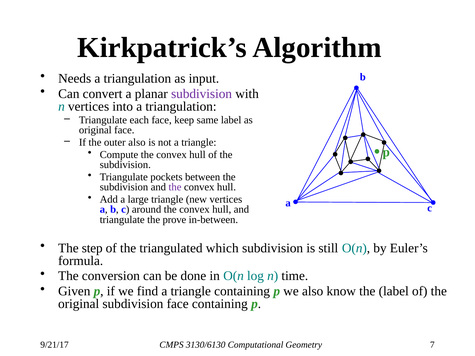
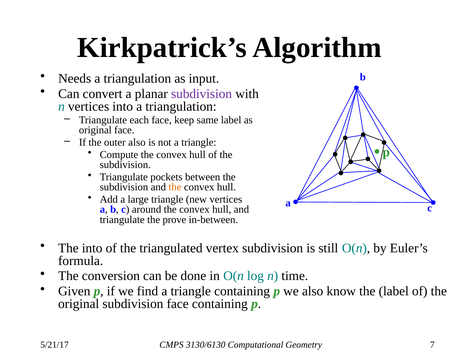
the at (175, 187) colour: purple -> orange
The step: step -> into
which: which -> vertex
9/21/17: 9/21/17 -> 5/21/17
